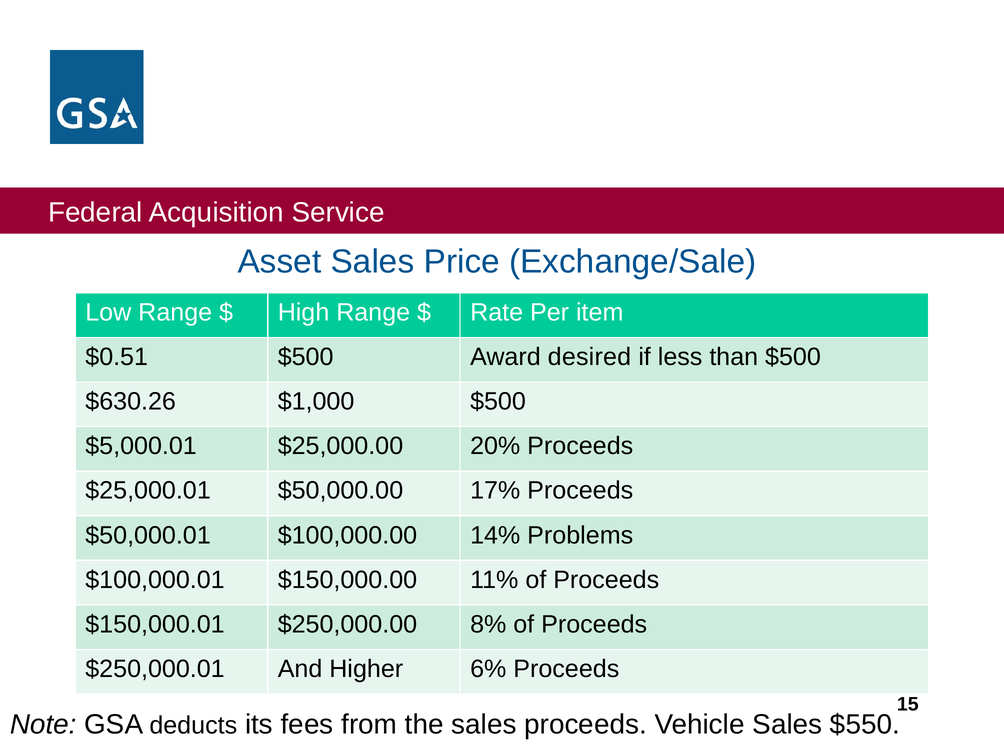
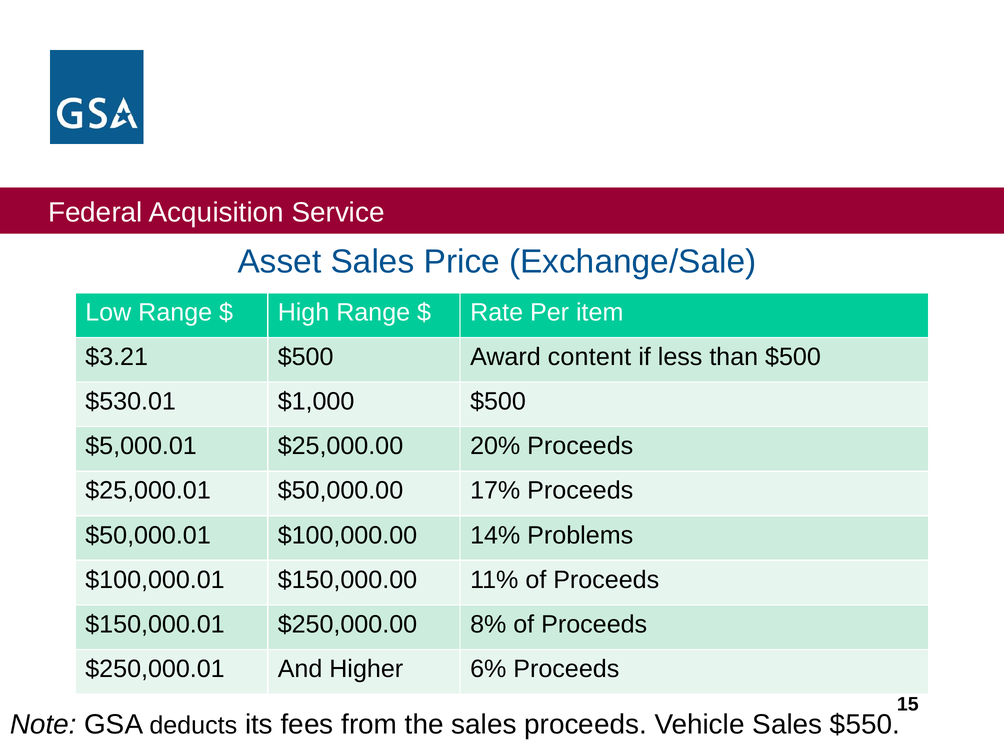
$0.51: $0.51 -> $3.21
desired: desired -> content
$630.26: $630.26 -> $530.01
